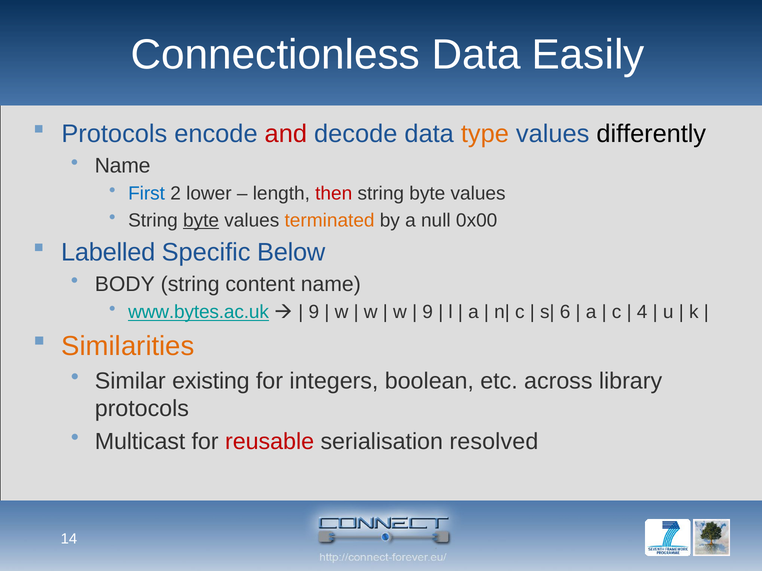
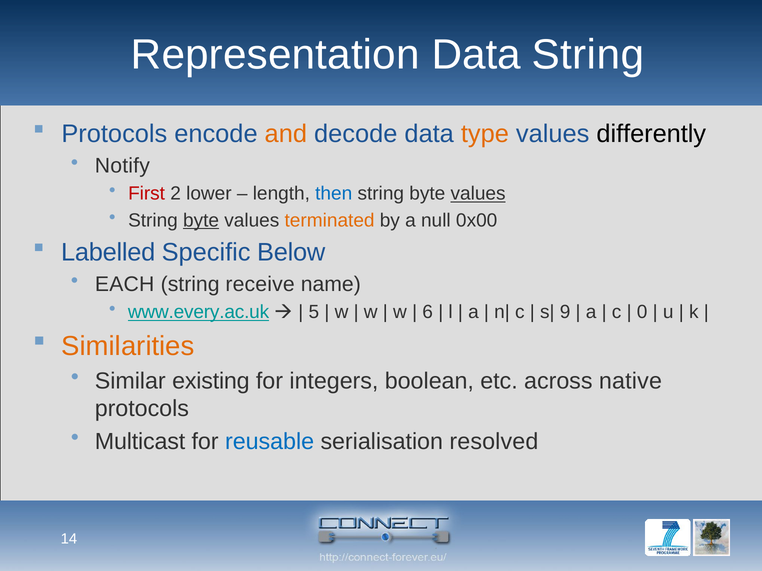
Connectionless: Connectionless -> Representation
Data Easily: Easily -> String
and colour: red -> orange
Name at (123, 166): Name -> Notify
First colour: blue -> red
then colour: red -> blue
values at (478, 194) underline: none -> present
BODY: BODY -> EACH
content: content -> receive
www.bytes.ac.uk: www.bytes.ac.uk -> www.every.ac.uk
9 at (314, 312): 9 -> 5
9 at (428, 312): 9 -> 6
6: 6 -> 9
4: 4 -> 0
library: library -> native
reusable colour: red -> blue
